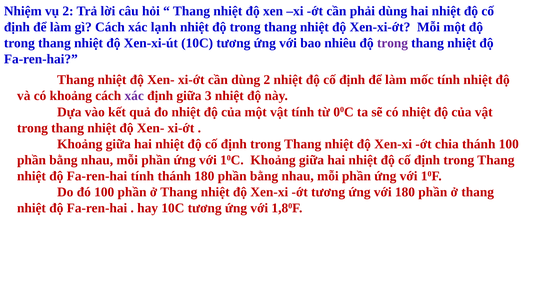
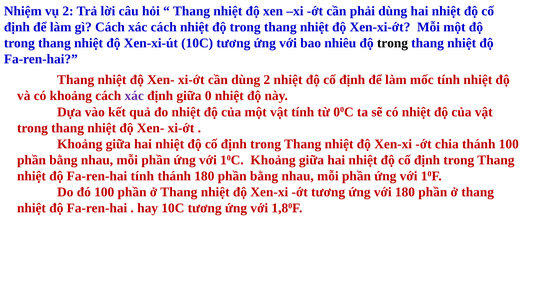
xác lạnh: lạnh -> cách
trong at (392, 43) colour: purple -> black
3: 3 -> 0
